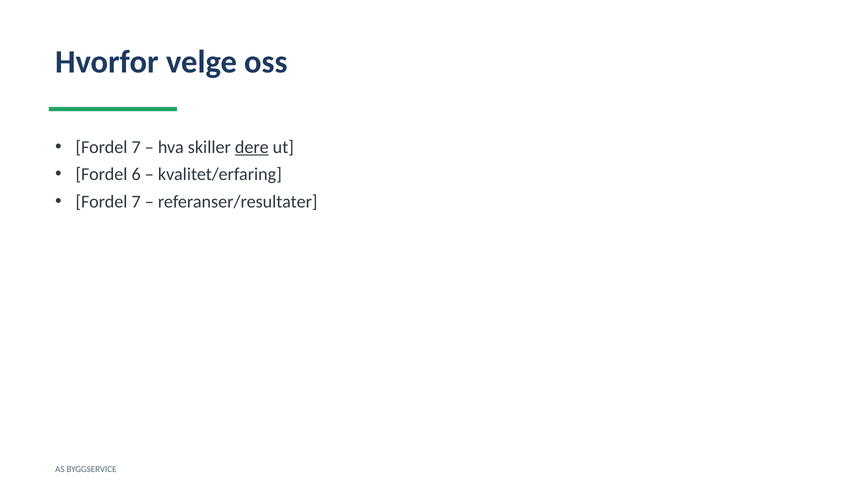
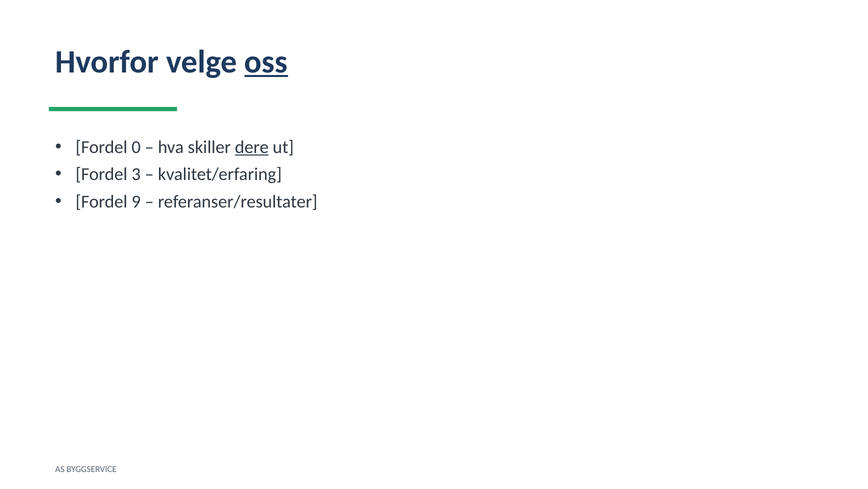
oss underline: none -> present
7 at (136, 147): 7 -> 0
6: 6 -> 3
7 at (136, 201): 7 -> 9
